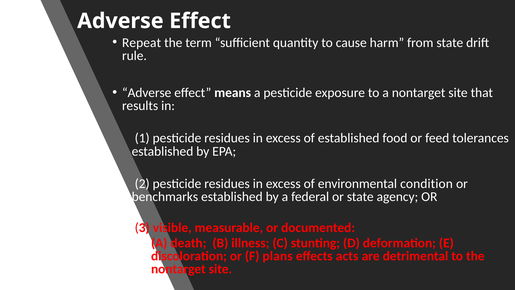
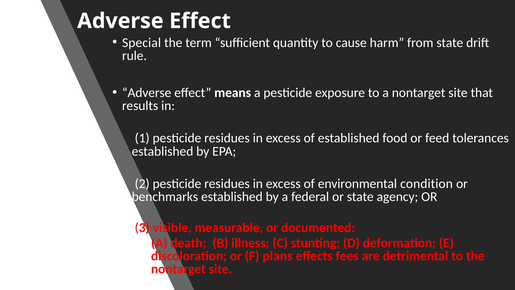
Repeat: Repeat -> Special
acts: acts -> fees
